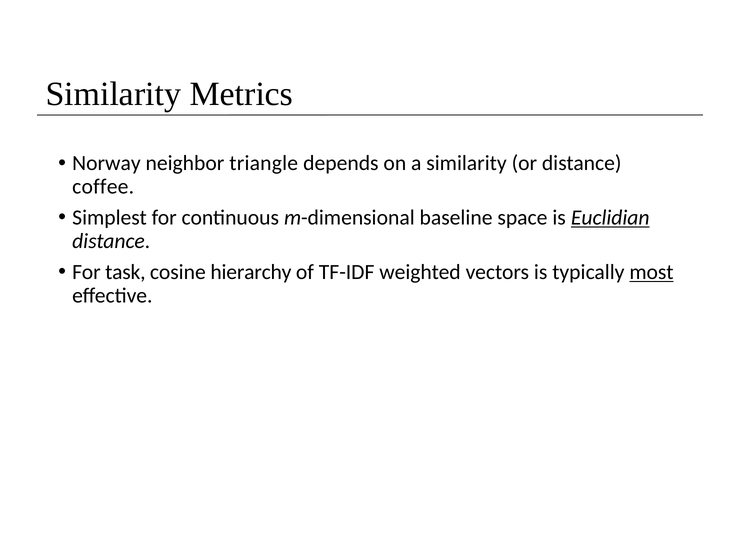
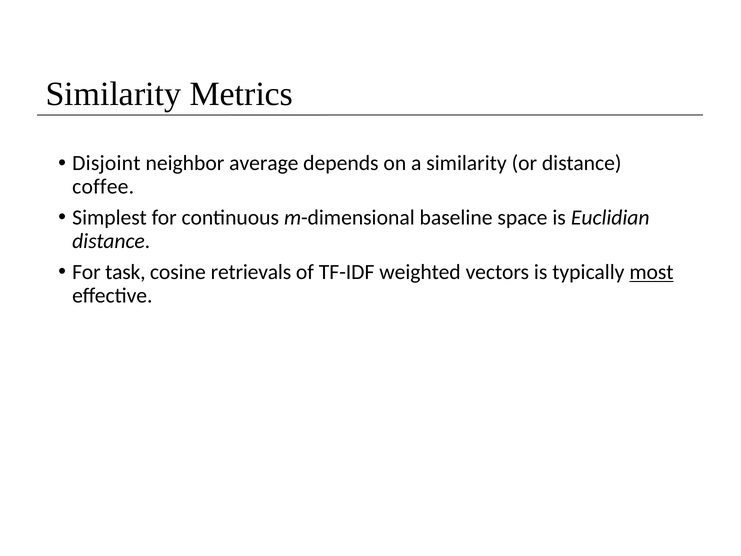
Norway: Norway -> Disjoint
triangle: triangle -> average
Euclidian underline: present -> none
hierarchy: hierarchy -> retrievals
